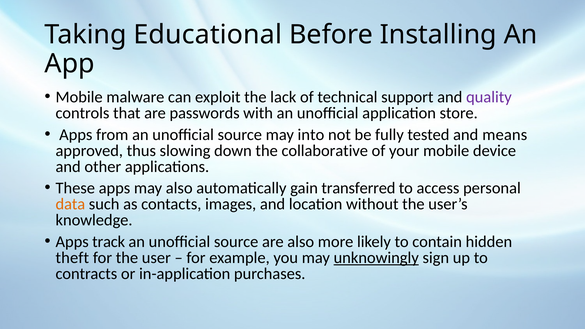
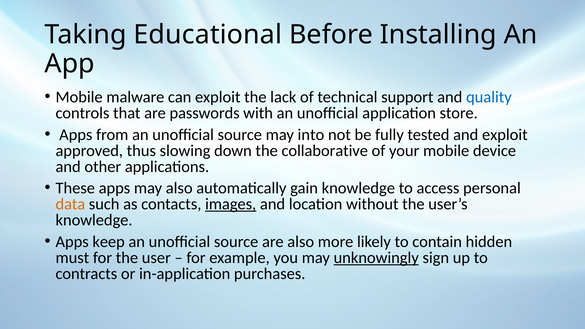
quality colour: purple -> blue
and means: means -> exploit
gain transferred: transferred -> knowledge
images underline: none -> present
track: track -> keep
theft: theft -> must
